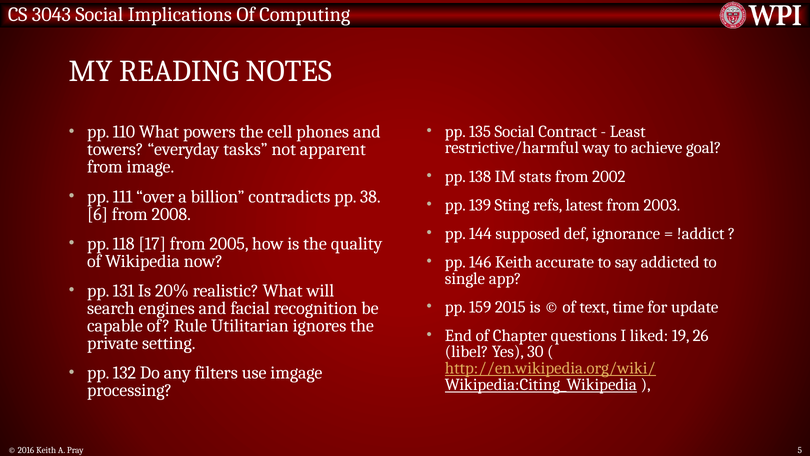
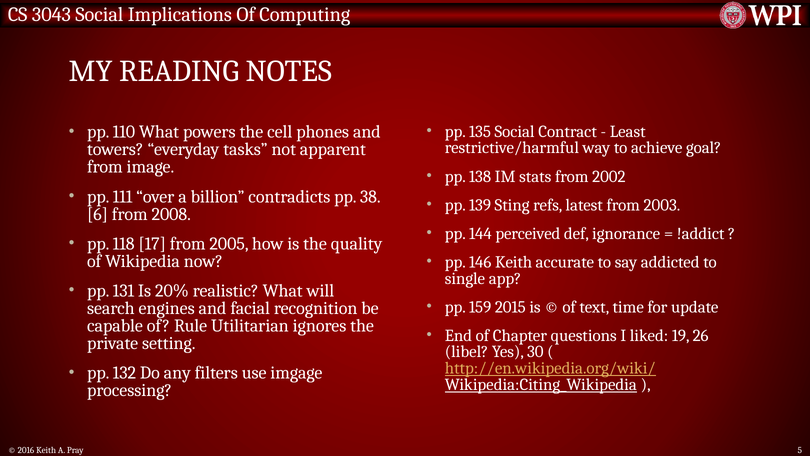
supposed: supposed -> perceived
